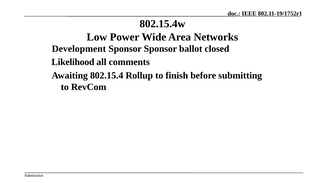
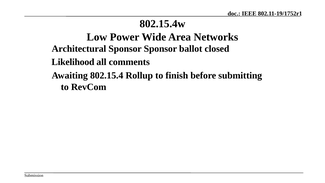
Development: Development -> Architectural
